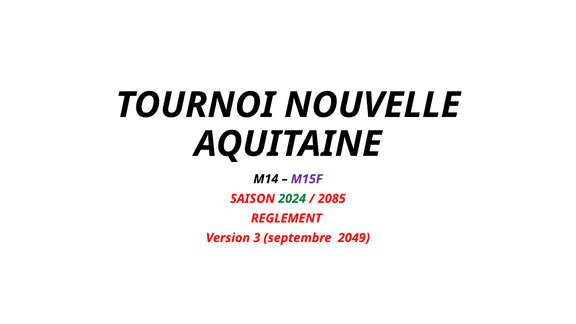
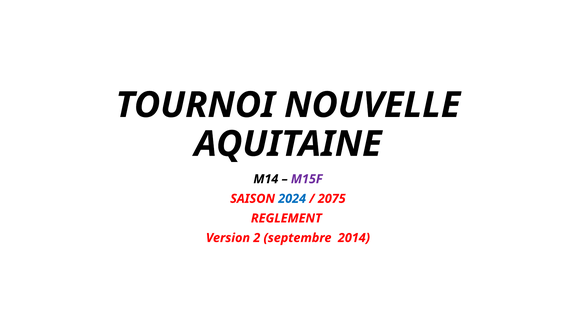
2024 colour: green -> blue
2085: 2085 -> 2075
3: 3 -> 2
2049: 2049 -> 2014
